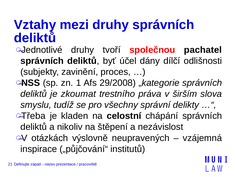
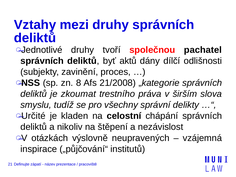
účel: účel -> aktů
1: 1 -> 8
29/2008: 29/2008 -> 21/2008
Třeba: Třeba -> Určité
